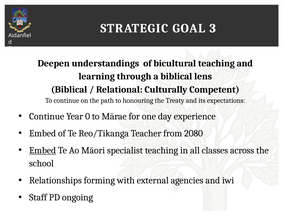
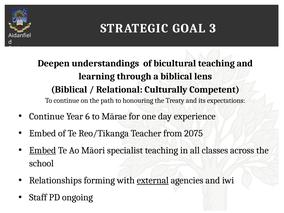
0: 0 -> 6
2080: 2080 -> 2075
external underline: none -> present
